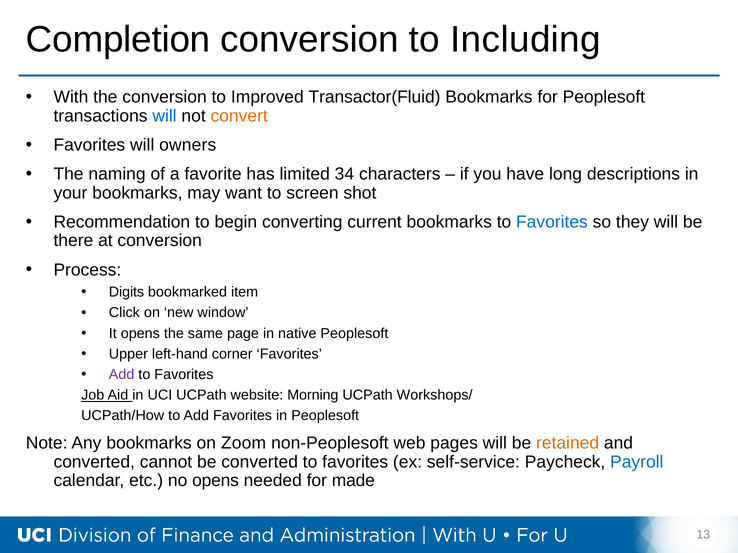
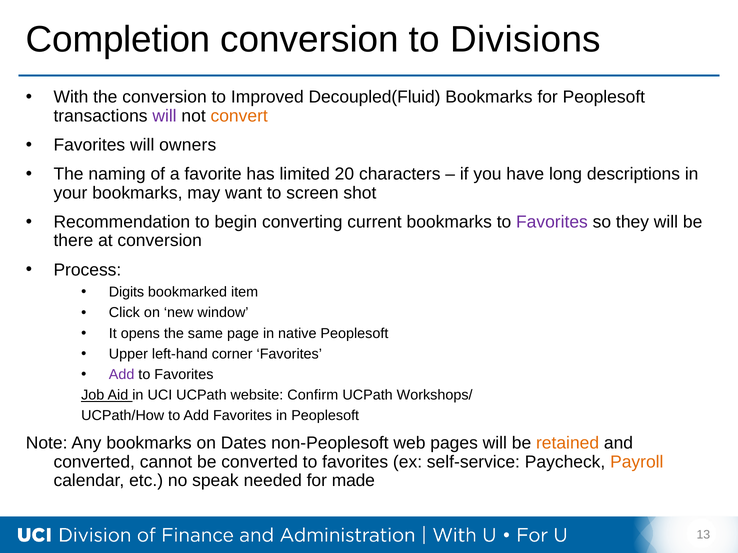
Including: Including -> Divisions
Transactor(Fluid: Transactor(Fluid -> Decoupled(Fluid
will at (165, 116) colour: blue -> purple
34: 34 -> 20
Favorites at (552, 222) colour: blue -> purple
Morning: Morning -> Confirm
Zoom: Zoom -> Dates
Payroll colour: blue -> orange
no opens: opens -> speak
